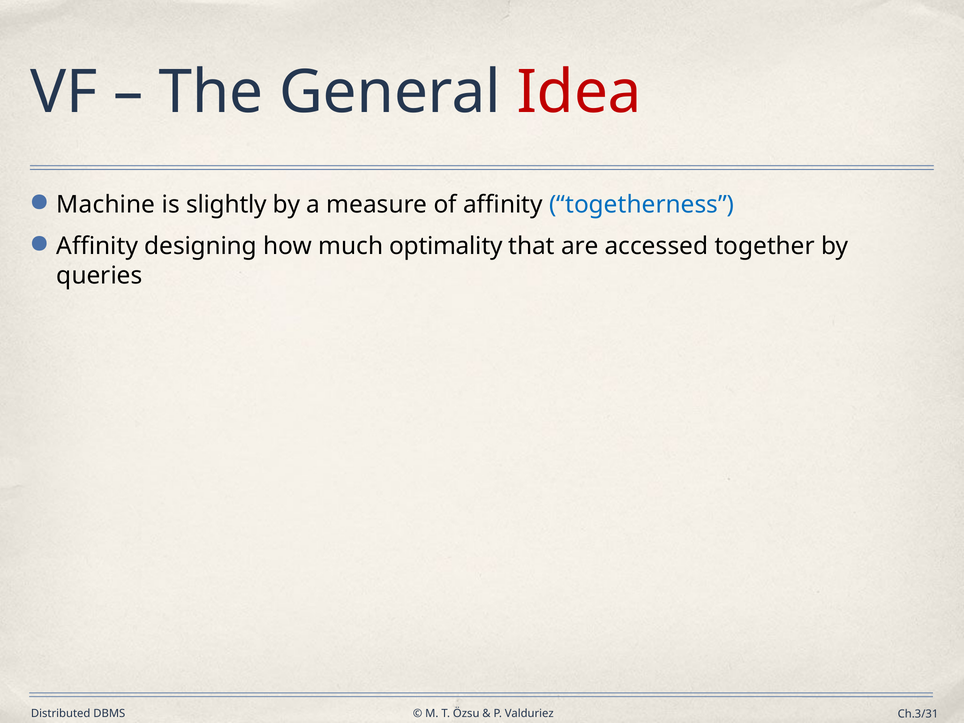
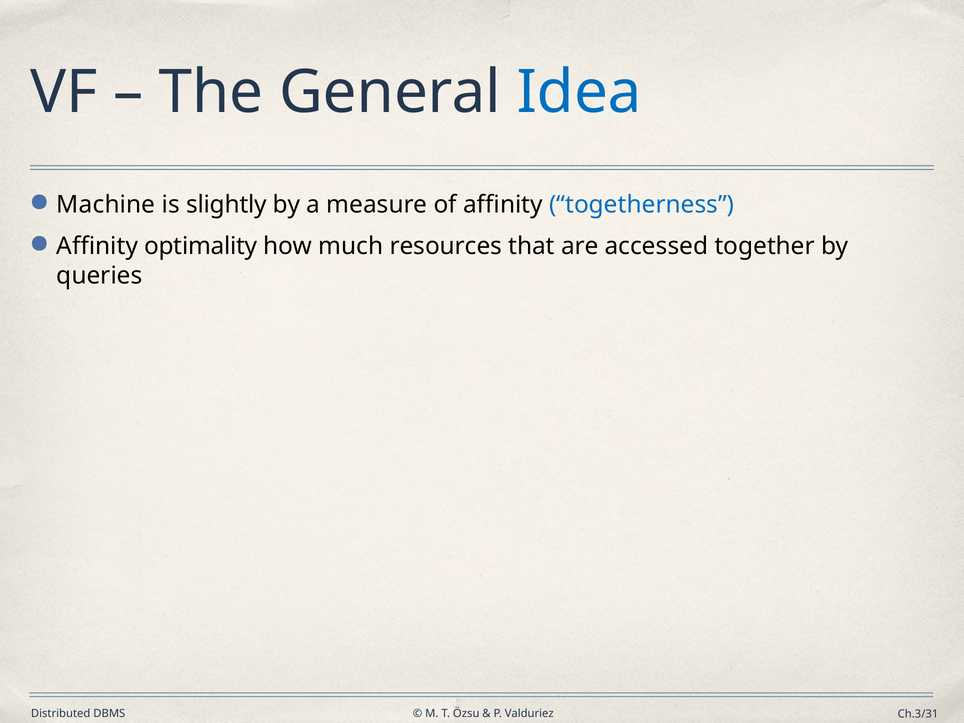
Idea colour: red -> blue
designing: designing -> optimality
optimality: optimality -> resources
